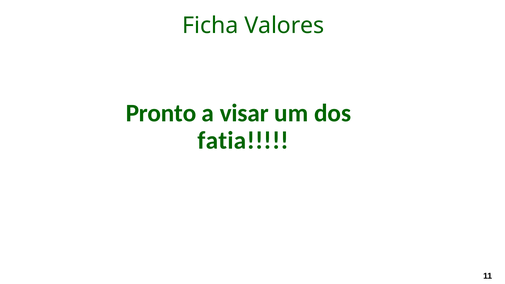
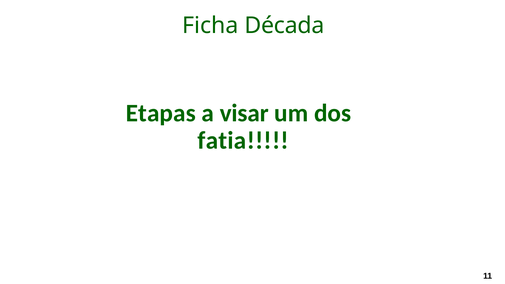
Valores: Valores -> Década
Pronto: Pronto -> Etapas
